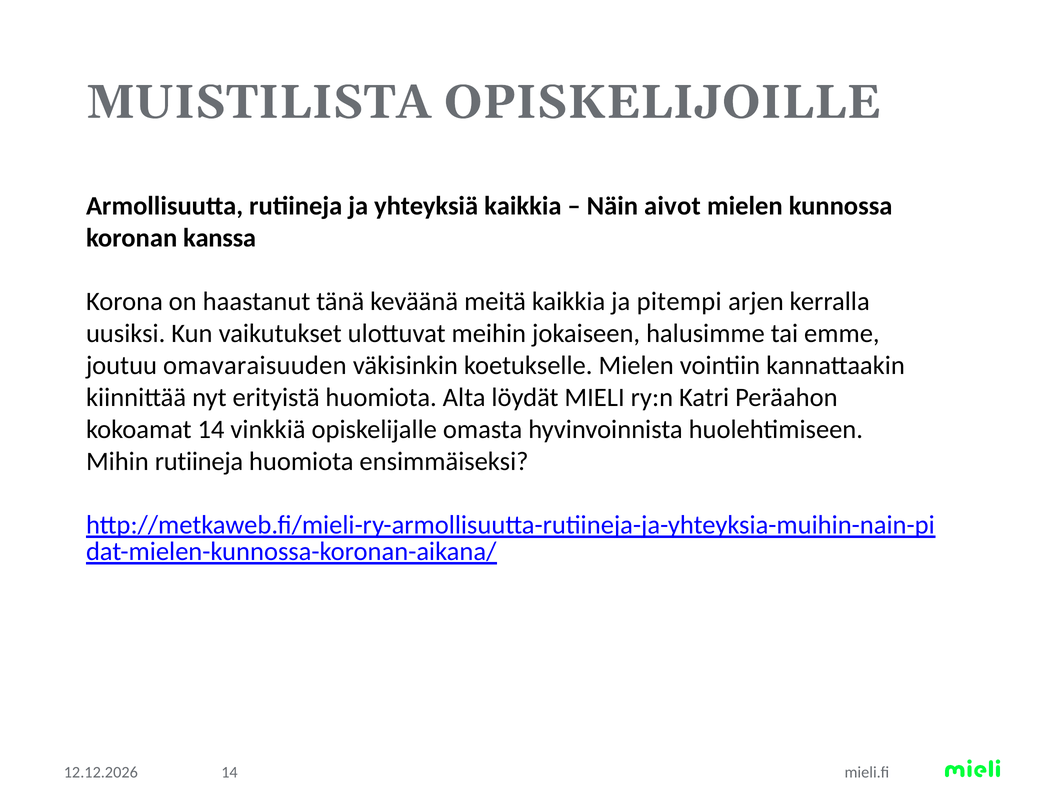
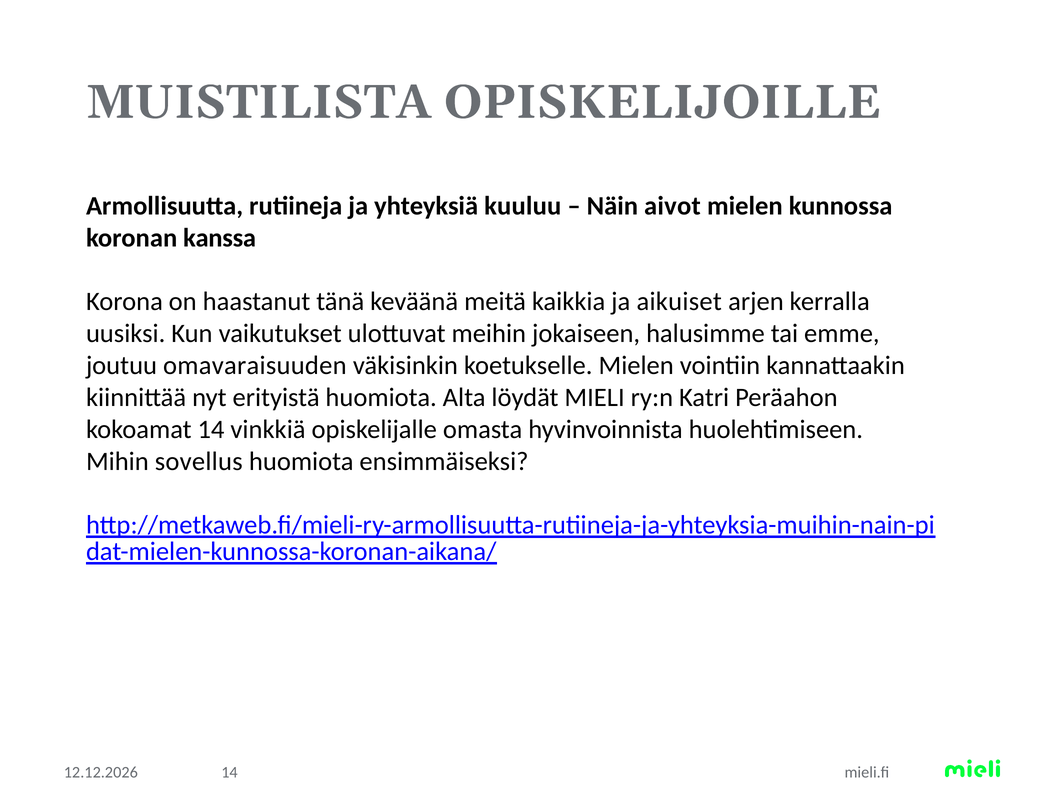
yhteyksiä kaikkia: kaikkia -> kuuluu
pitempi: pitempi -> aikuiset
Mihin rutiineja: rutiineja -> sovellus
